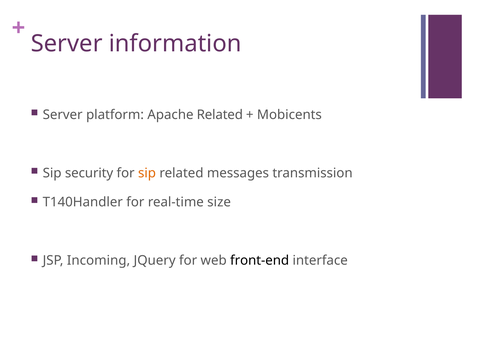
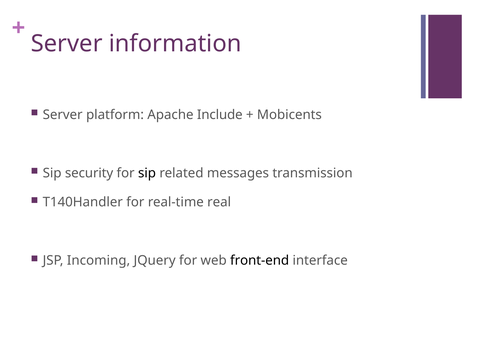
Apache Related: Related -> Include
sip at (147, 173) colour: orange -> black
size: size -> real
